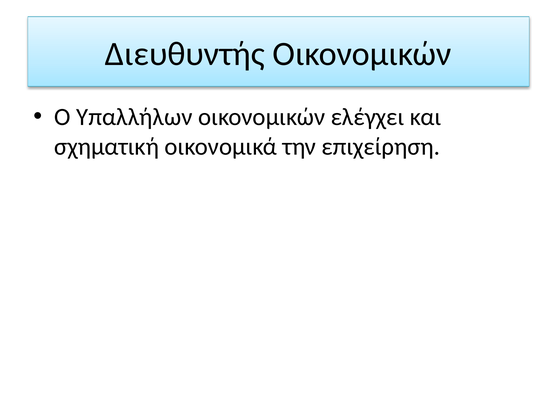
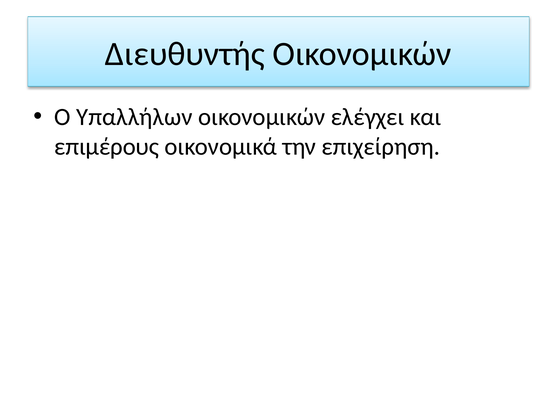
σχηματική: σχηματική -> επιμέρους
